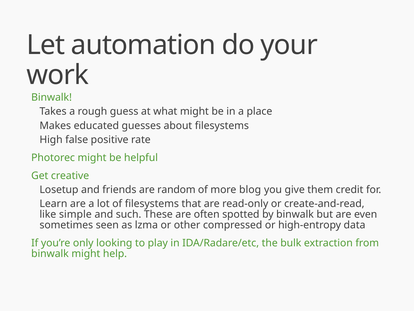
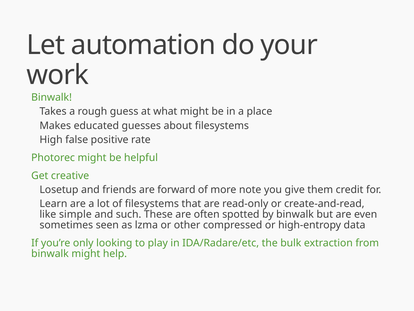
random: random -> forward
blog: blog -> note
